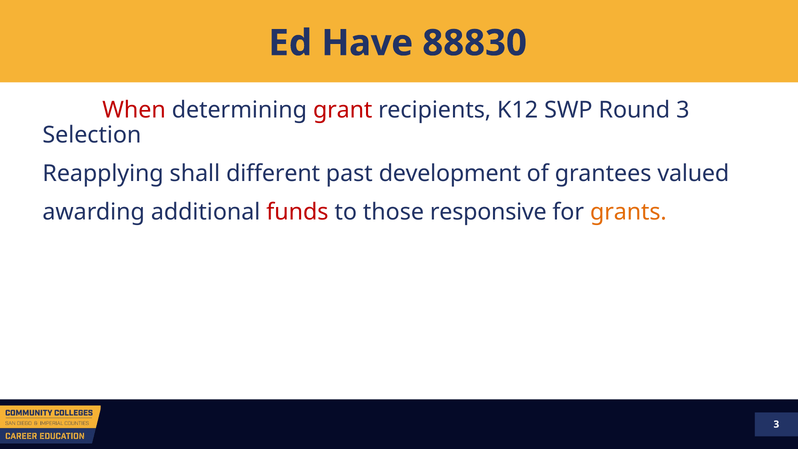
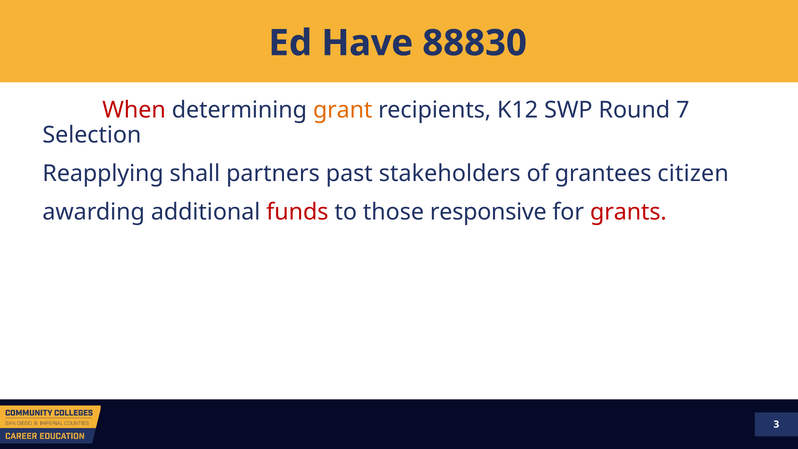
grant colour: red -> orange
Round 3: 3 -> 7
different: different -> partners
development: development -> stakeholders
valued: valued -> citizen
grants colour: orange -> red
